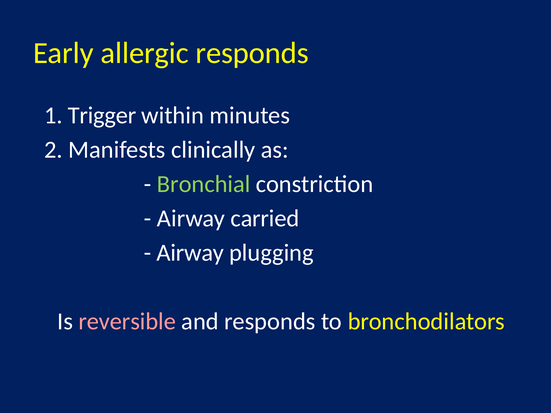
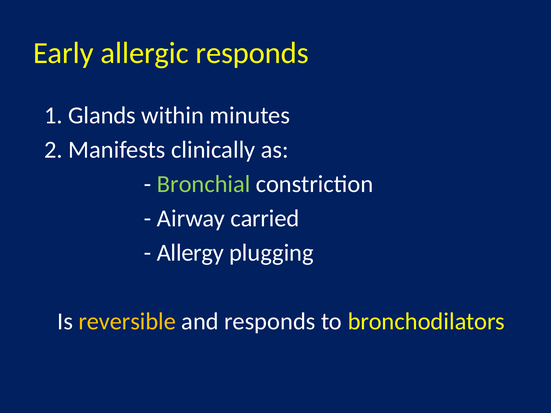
Trigger: Trigger -> Glands
Airway at (190, 253): Airway -> Allergy
reversible colour: pink -> yellow
